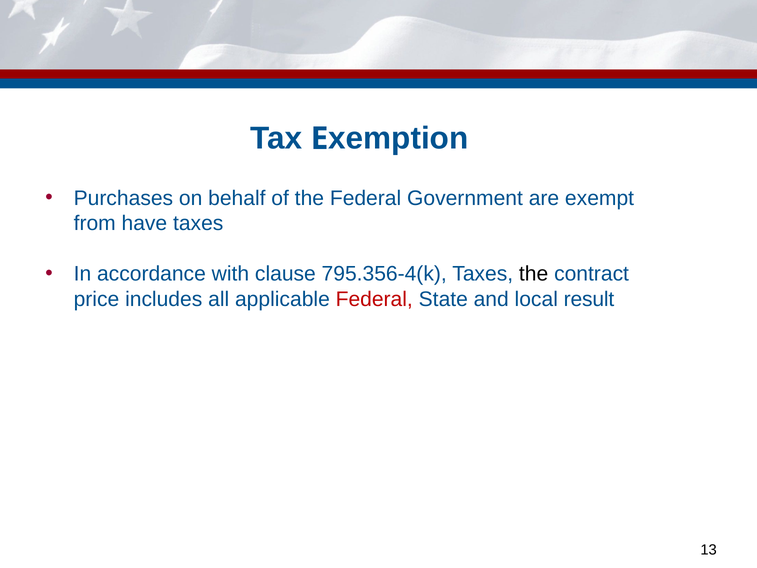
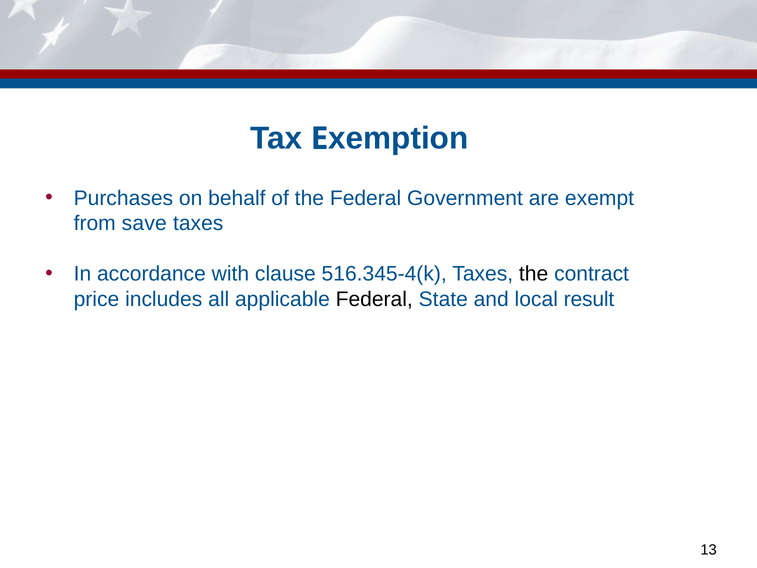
have: have -> save
795.356-4(k: 795.356-4(k -> 516.345-4(k
Federal at (374, 299) colour: red -> black
